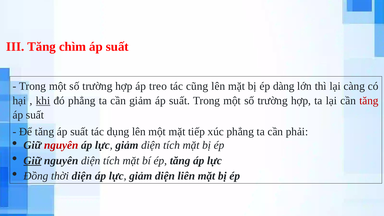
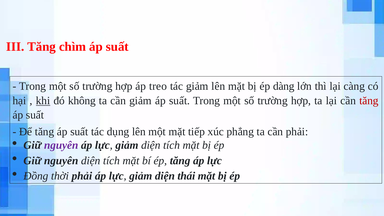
tác cũng: cũng -> giảm
đó phẳng: phẳng -> không
nguyên at (61, 145) colour: red -> purple
Giữ at (32, 161) underline: present -> none
thời diện: diện -> phải
liên: liên -> thái
